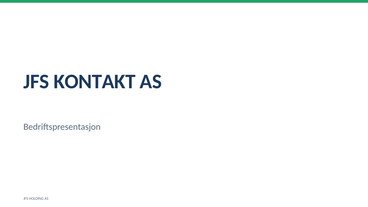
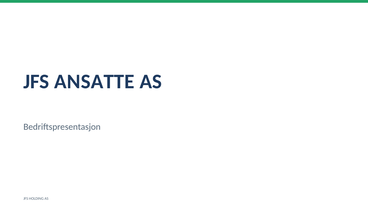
KONTAKT: KONTAKT -> ANSATTE
